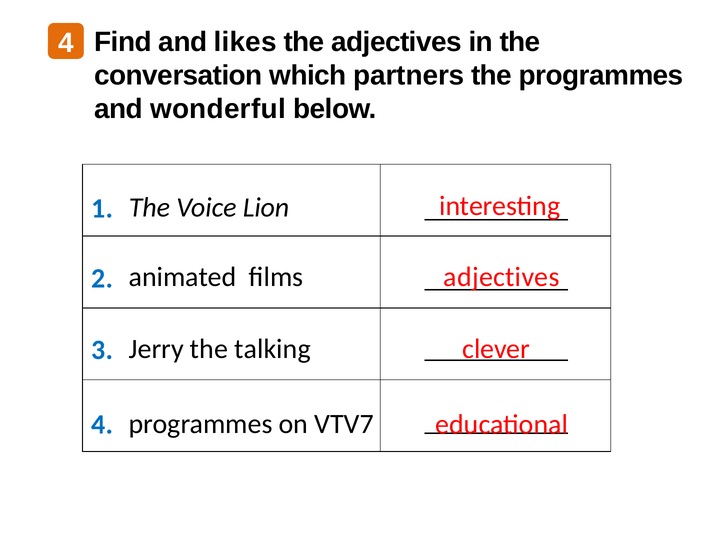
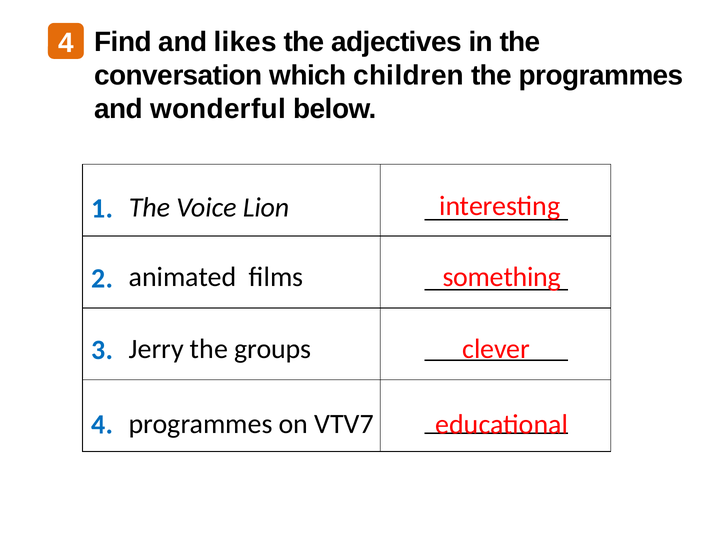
partners: partners -> children
adjectives at (501, 277): adjectives -> something
talking: talking -> groups
